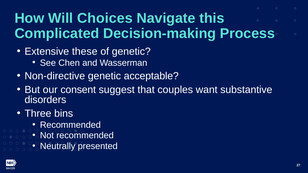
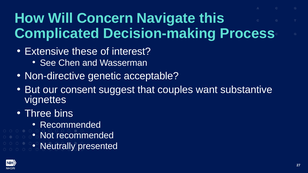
Choices: Choices -> Concern
of genetic: genetic -> interest
disorders: disorders -> vignettes
